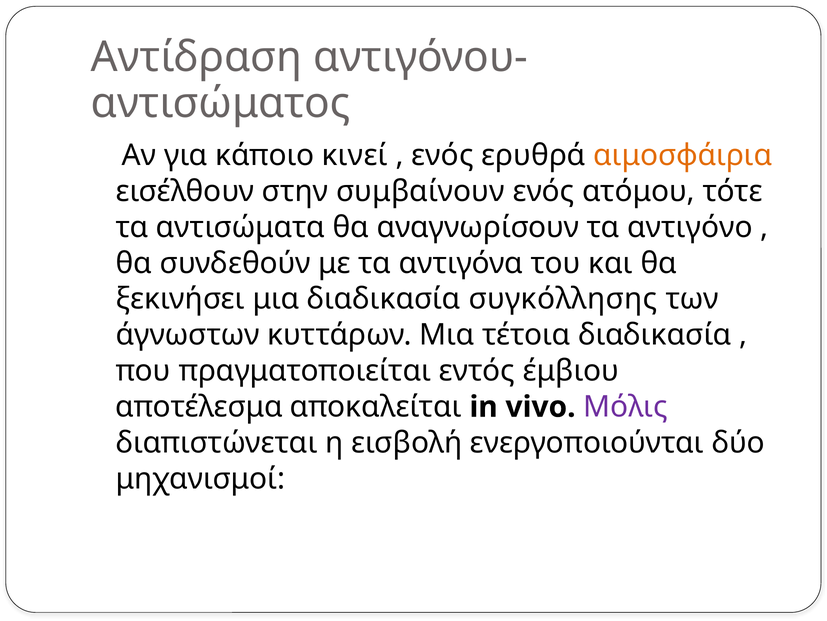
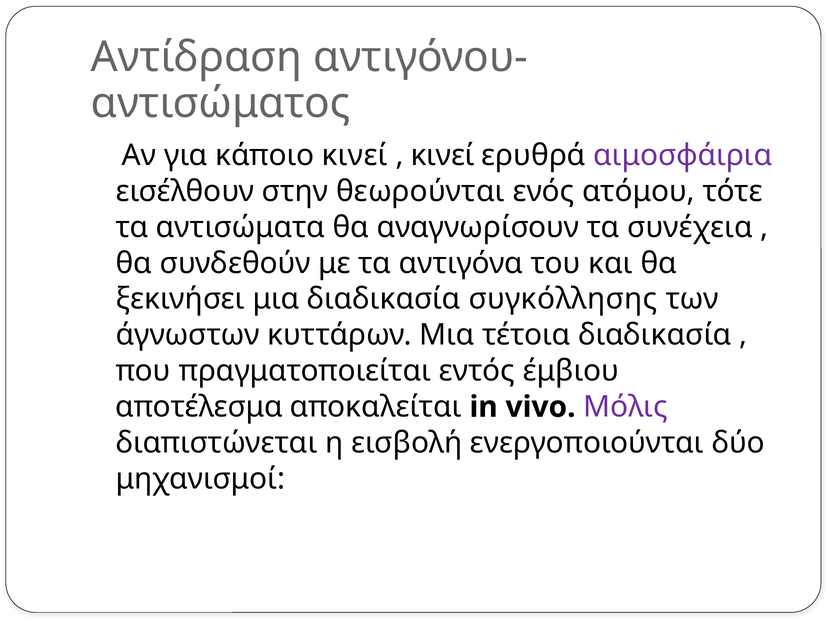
ενός at (442, 155): ενός -> κινεί
αιμοσφάιρια colour: orange -> purple
συμβαίνουν: συμβαίνουν -> θεωρούνται
αντιγόνο: αντιγόνο -> συνέχεια
